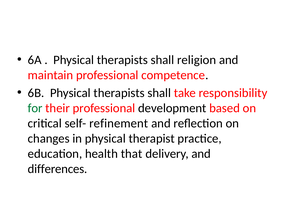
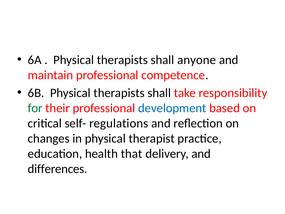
religion: religion -> anyone
development colour: black -> blue
refinement: refinement -> regulations
